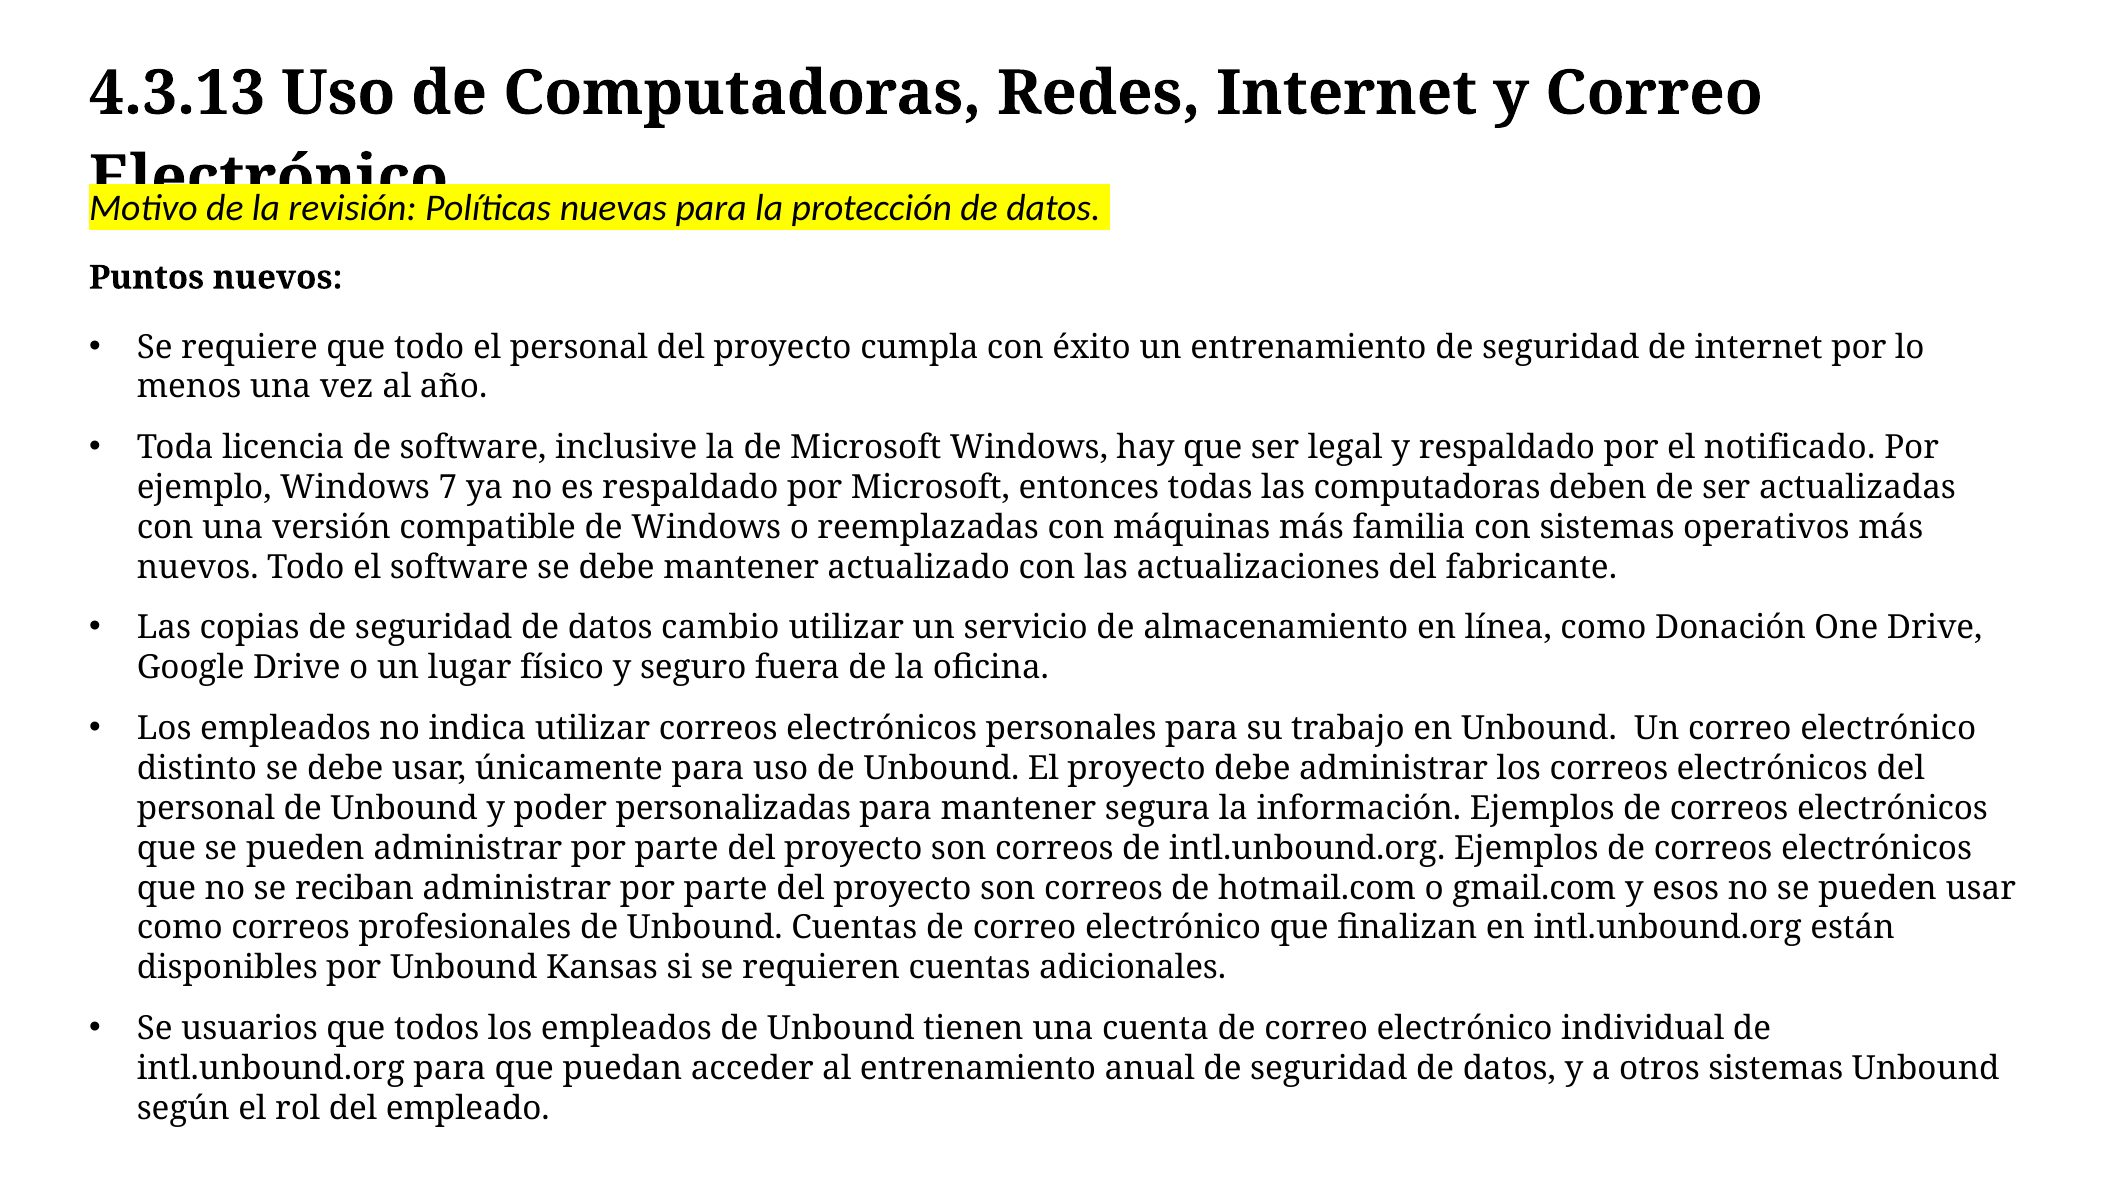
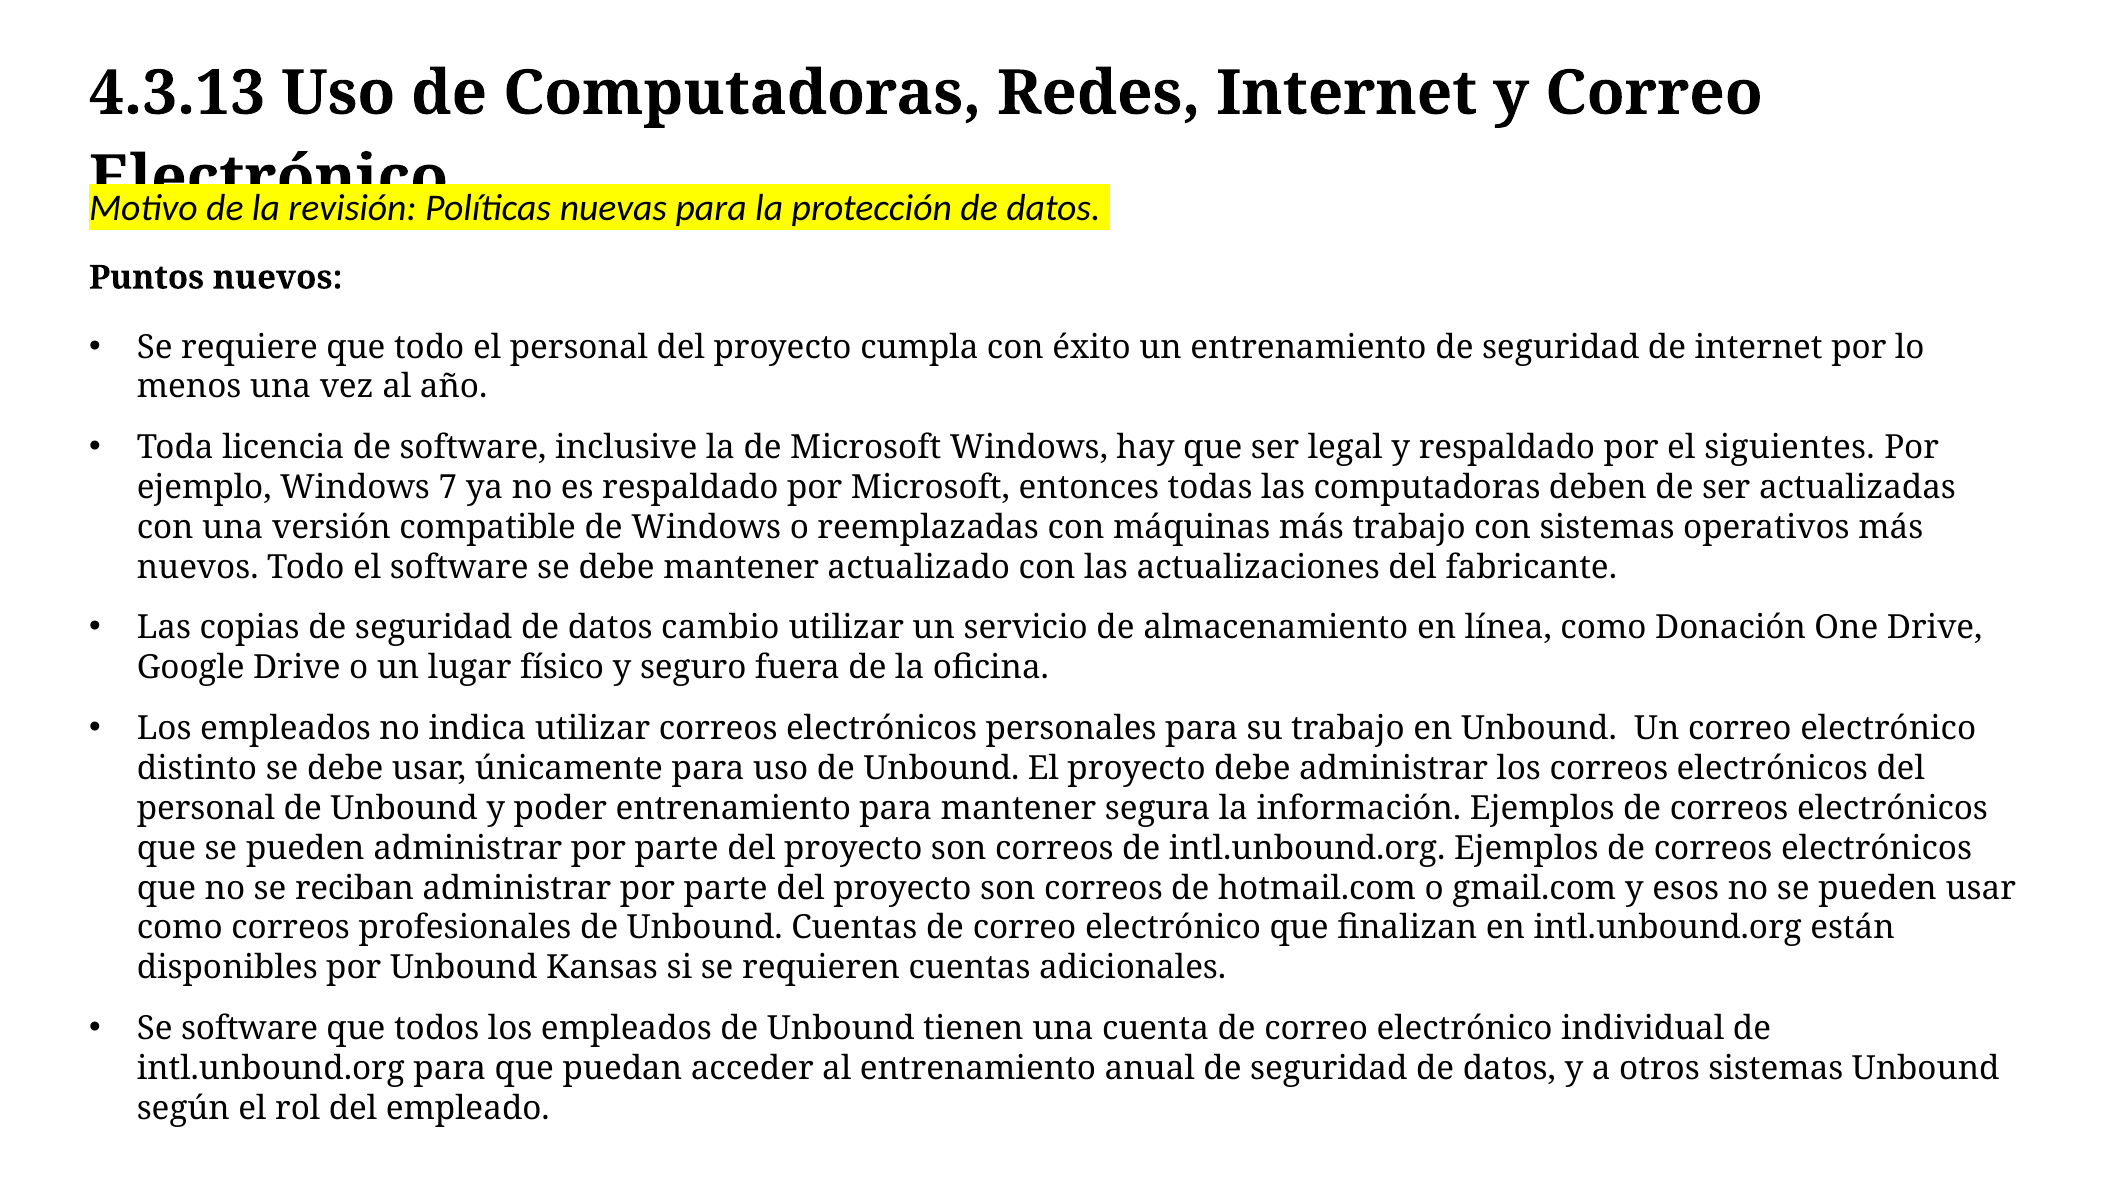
notificado: notificado -> siguientes
más familia: familia -> trabajo
poder personalizadas: personalizadas -> entrenamiento
Se usuarios: usuarios -> software
